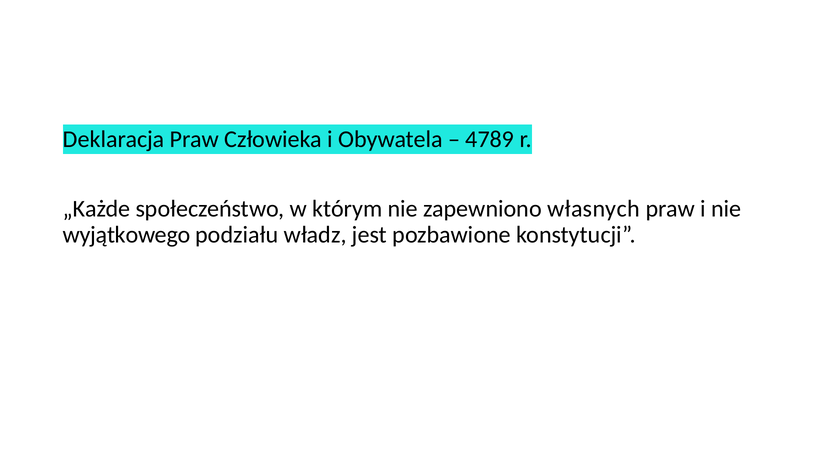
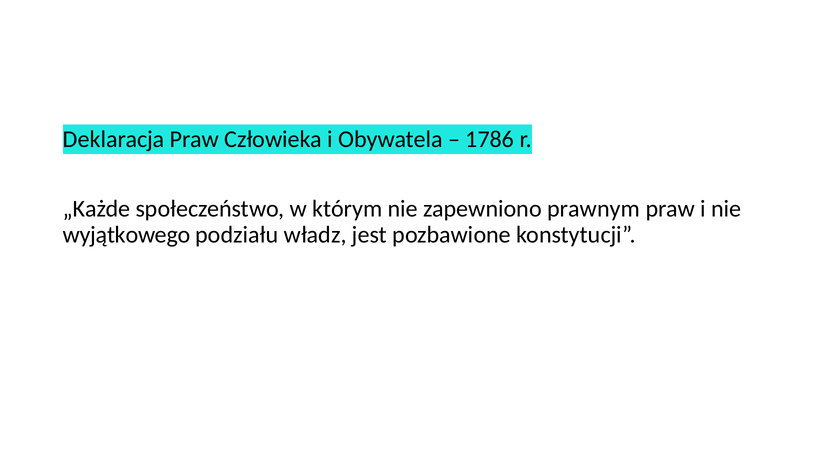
4789: 4789 -> 1786
własnych: własnych -> prawnym
